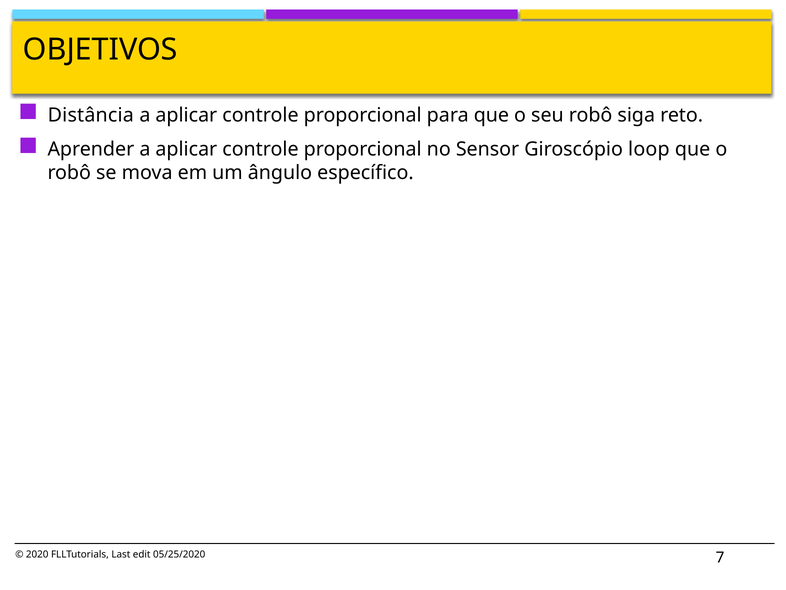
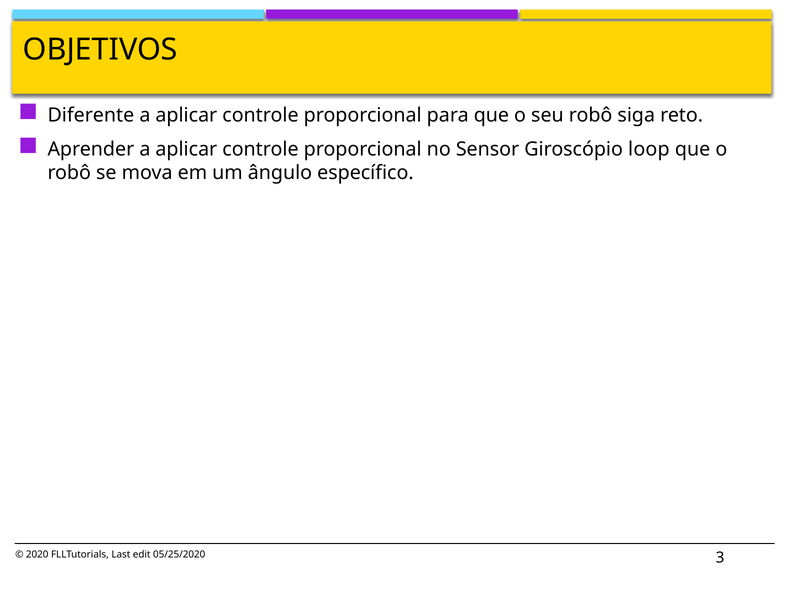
Distância: Distância -> Diferente
7: 7 -> 3
